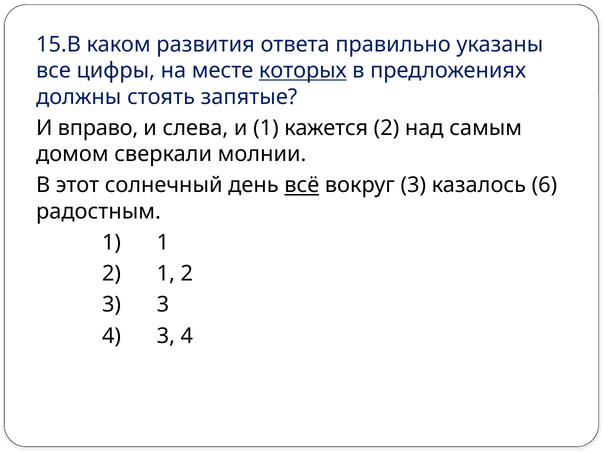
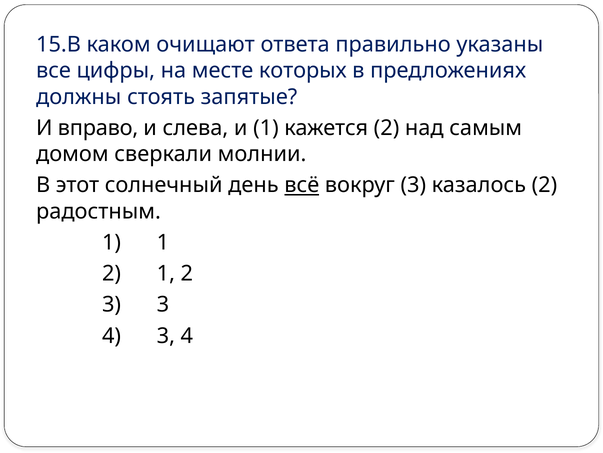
развития: развития -> очищают
которых underline: present -> none
казалось 6: 6 -> 2
